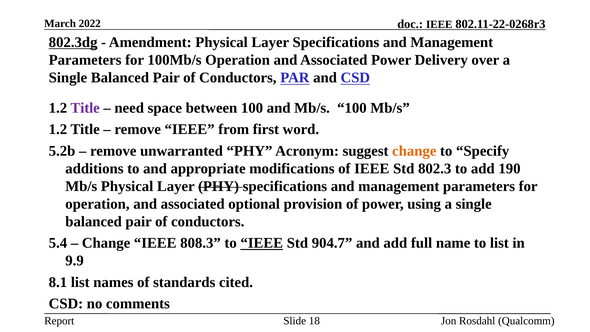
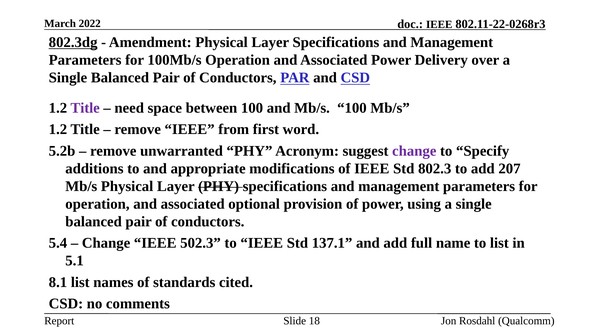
change at (414, 151) colour: orange -> purple
190: 190 -> 207
808.3: 808.3 -> 502.3
IEEE at (262, 243) underline: present -> none
904.7: 904.7 -> 137.1
9.9: 9.9 -> 5.1
